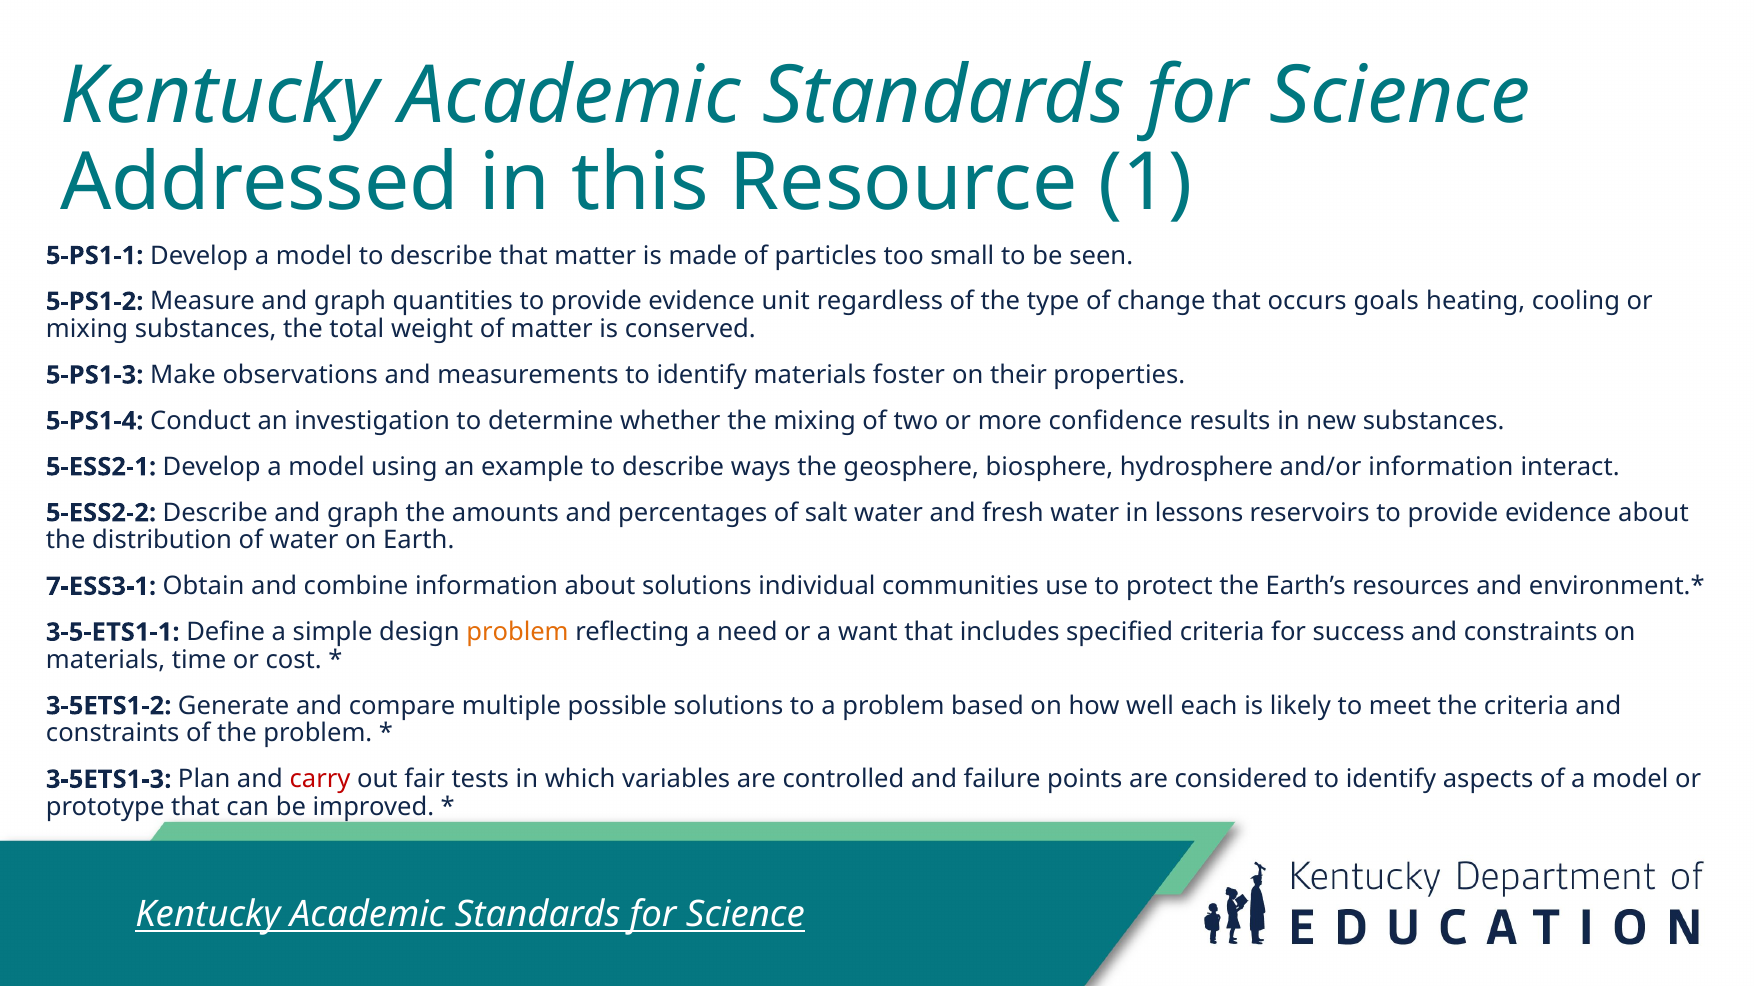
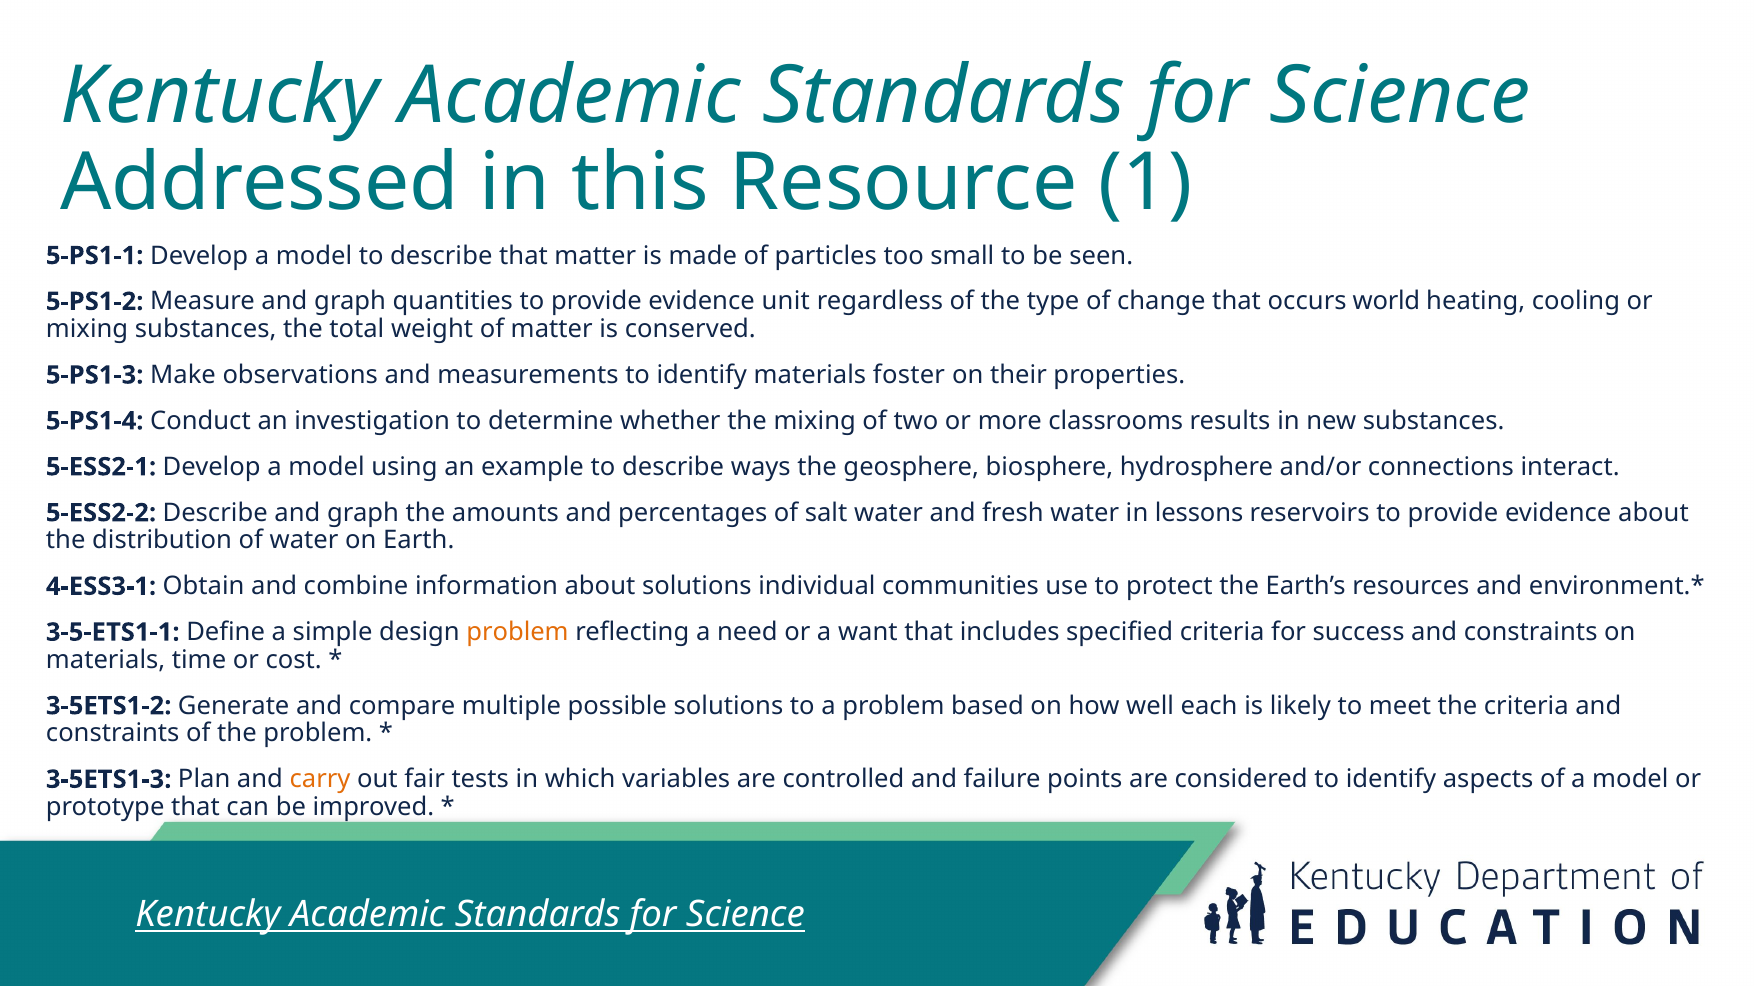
goals: goals -> world
confidence: confidence -> classrooms
and/or information: information -> connections
7-ESS3-1: 7-ESS3-1 -> 4-ESS3-1
carry colour: red -> orange
